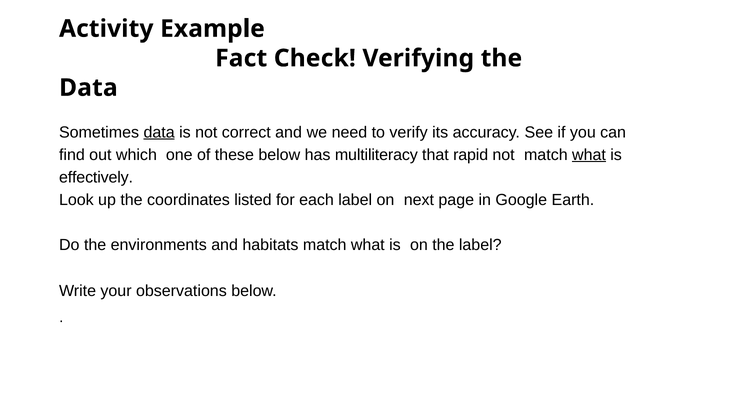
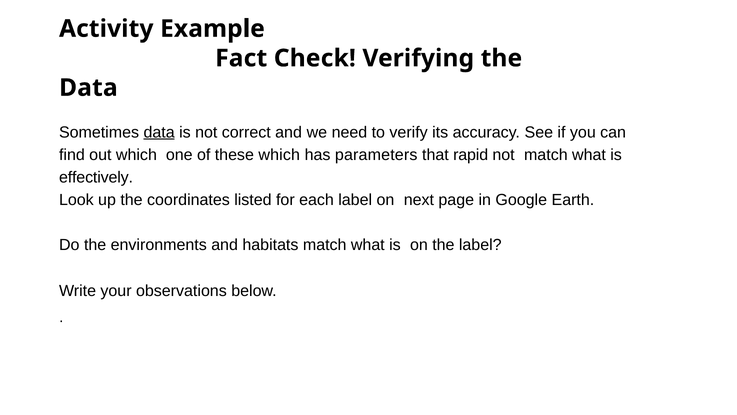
these below: below -> which
multiliteracy: multiliteracy -> parameters
what at (589, 155) underline: present -> none
